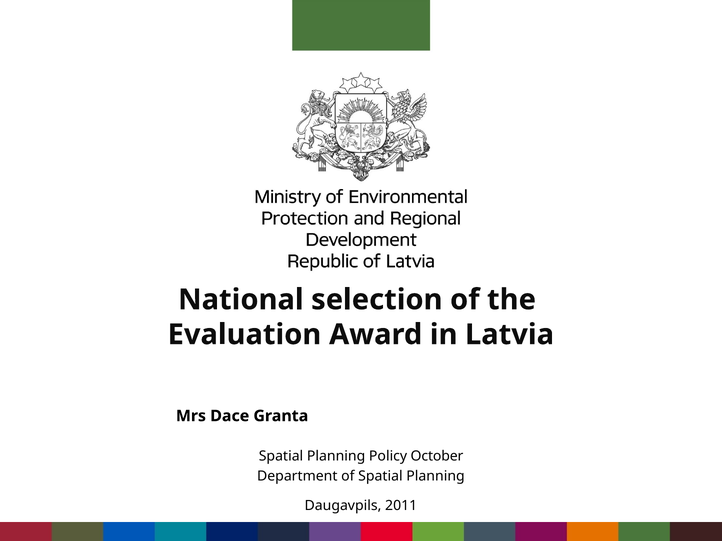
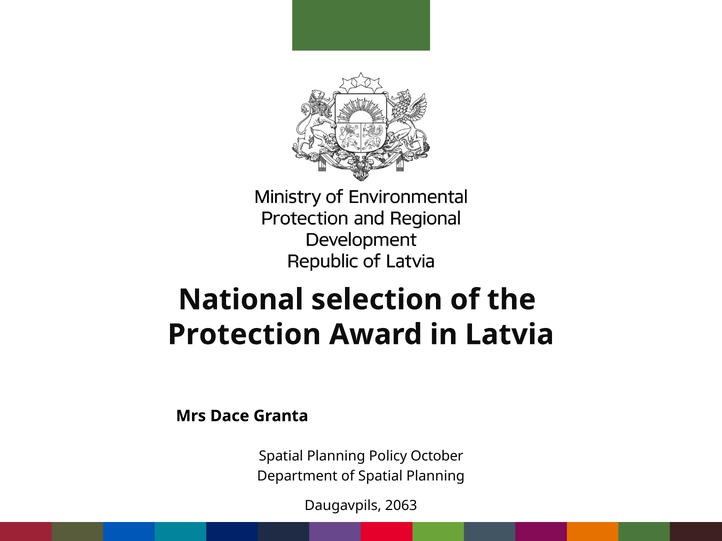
Evaluation: Evaluation -> Protection
2011: 2011 -> 2063
